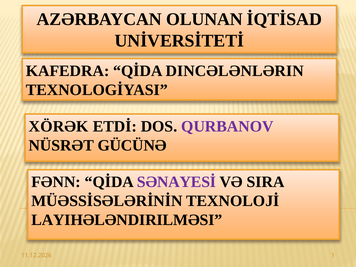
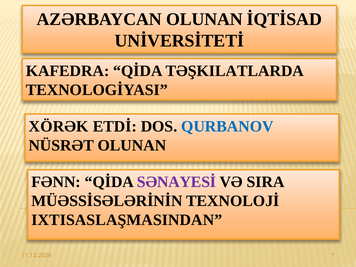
DINCƏLƏNLƏRIN: DINCƏLƏNLƏRIN -> TƏŞKILATLARDA
QURBANOV colour: purple -> blue
NÜSRƏT GÜCÜNƏ: GÜCÜNƏ -> OLUNAN
LAYIHƏLƏNDIRILMƏSI: LAYIHƏLƏNDIRILMƏSI -> IXTISASLAŞMASINDAN
